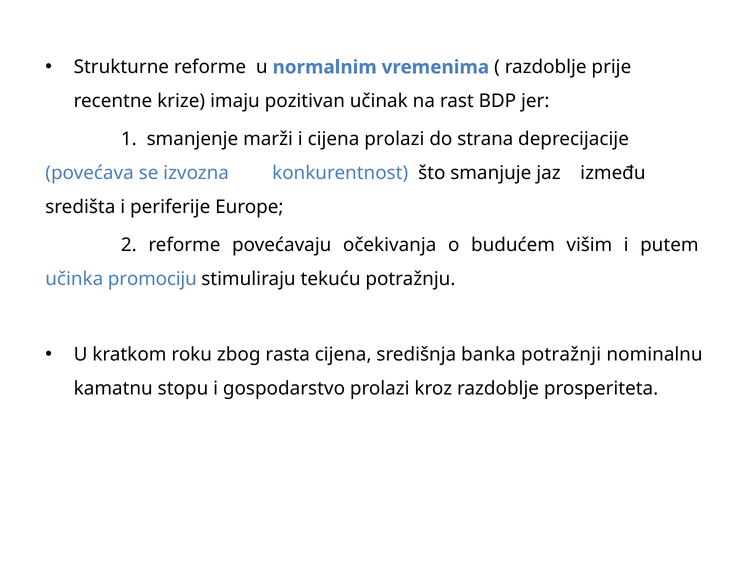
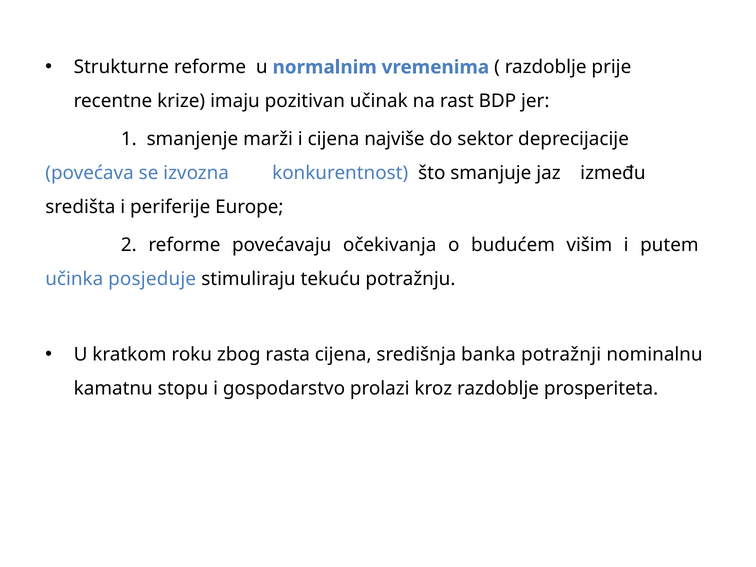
cijena prolazi: prolazi -> najviše
strana: strana -> sektor
promociju: promociju -> posjeduje
